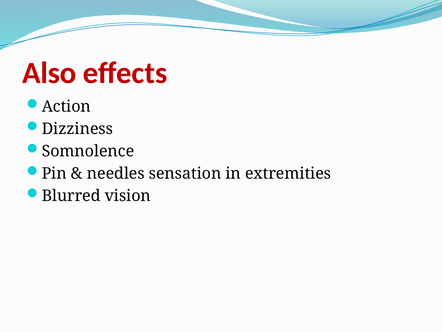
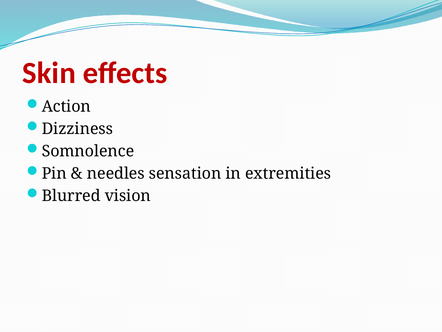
Also: Also -> Skin
